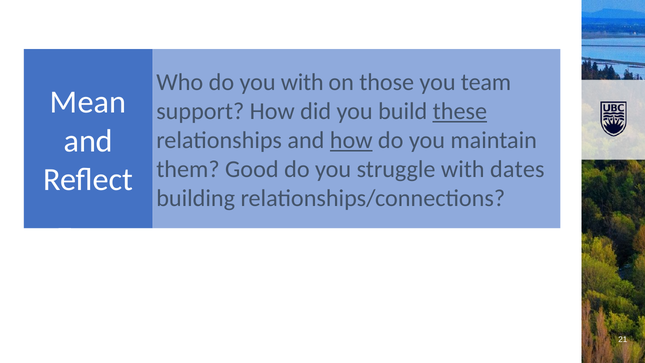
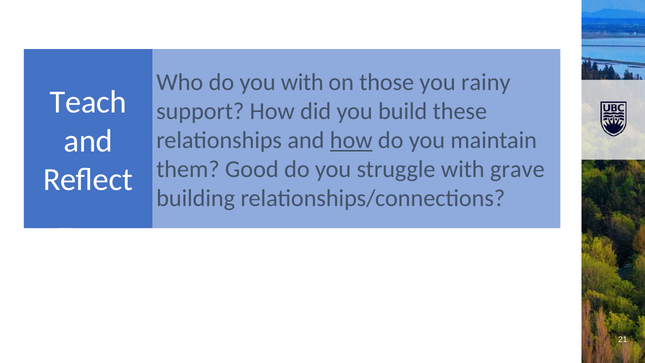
team: team -> rainy
Mean: Mean -> Teach
these underline: present -> none
dates: dates -> grave
